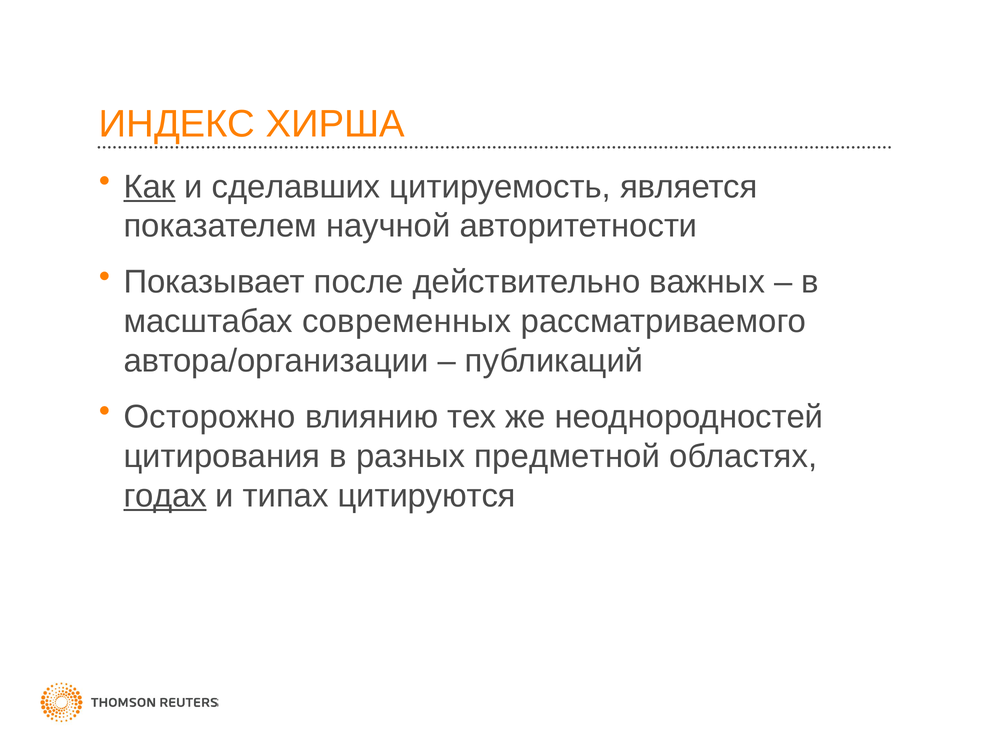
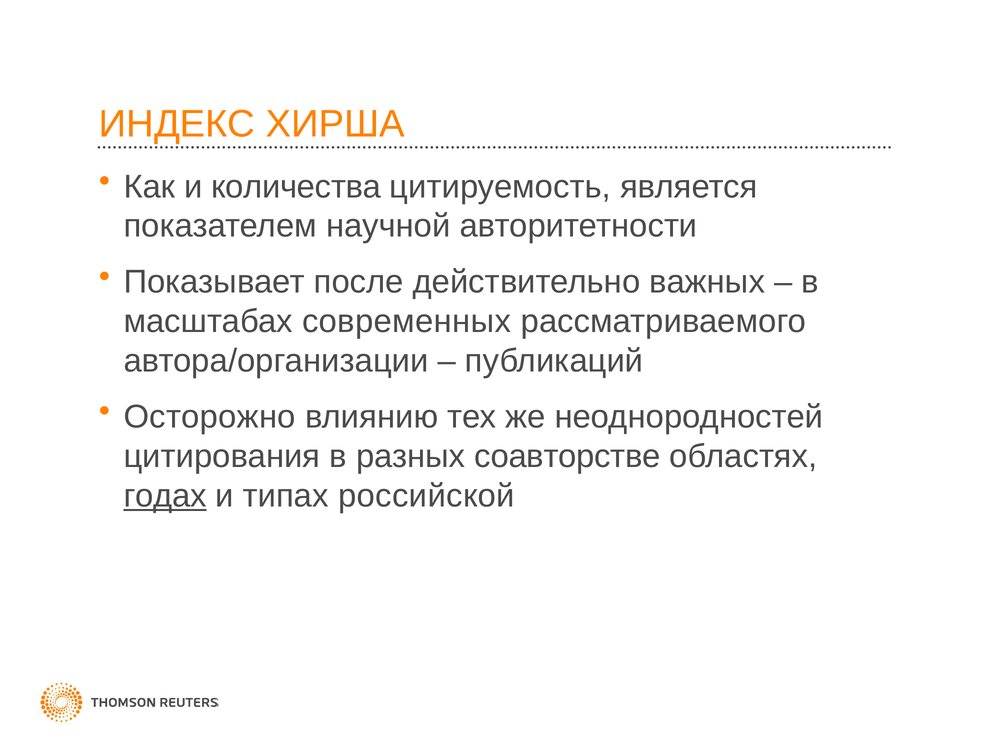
Как underline: present -> none
сделавших: сделавших -> количества
предметной: предметной -> соавторстве
цитируются: цитируются -> российской
